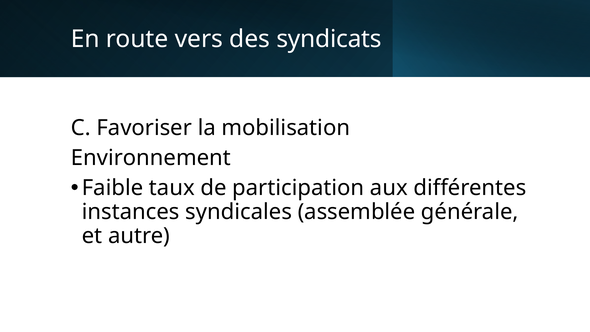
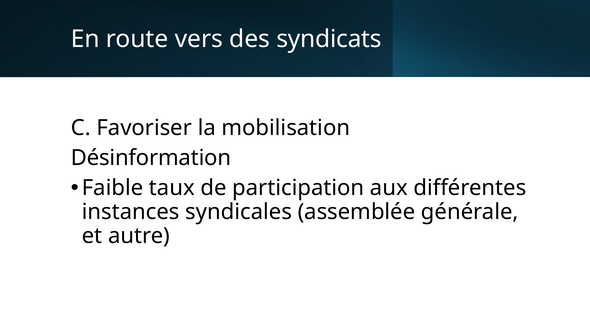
Environnement: Environnement -> Désinformation
